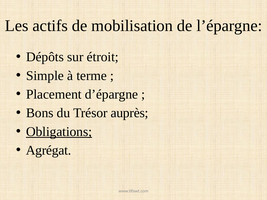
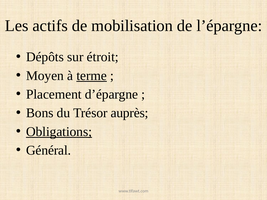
Simple: Simple -> Moyen
terme underline: none -> present
Agrégat: Agrégat -> Général
